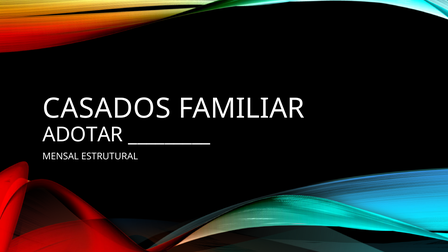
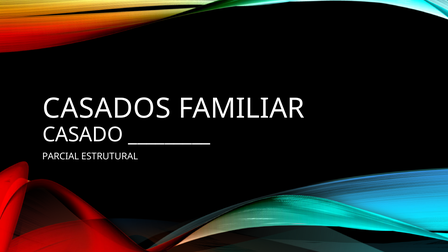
ADOTAR: ADOTAR -> CASADO
MENSAL: MENSAL -> PARCIAL
